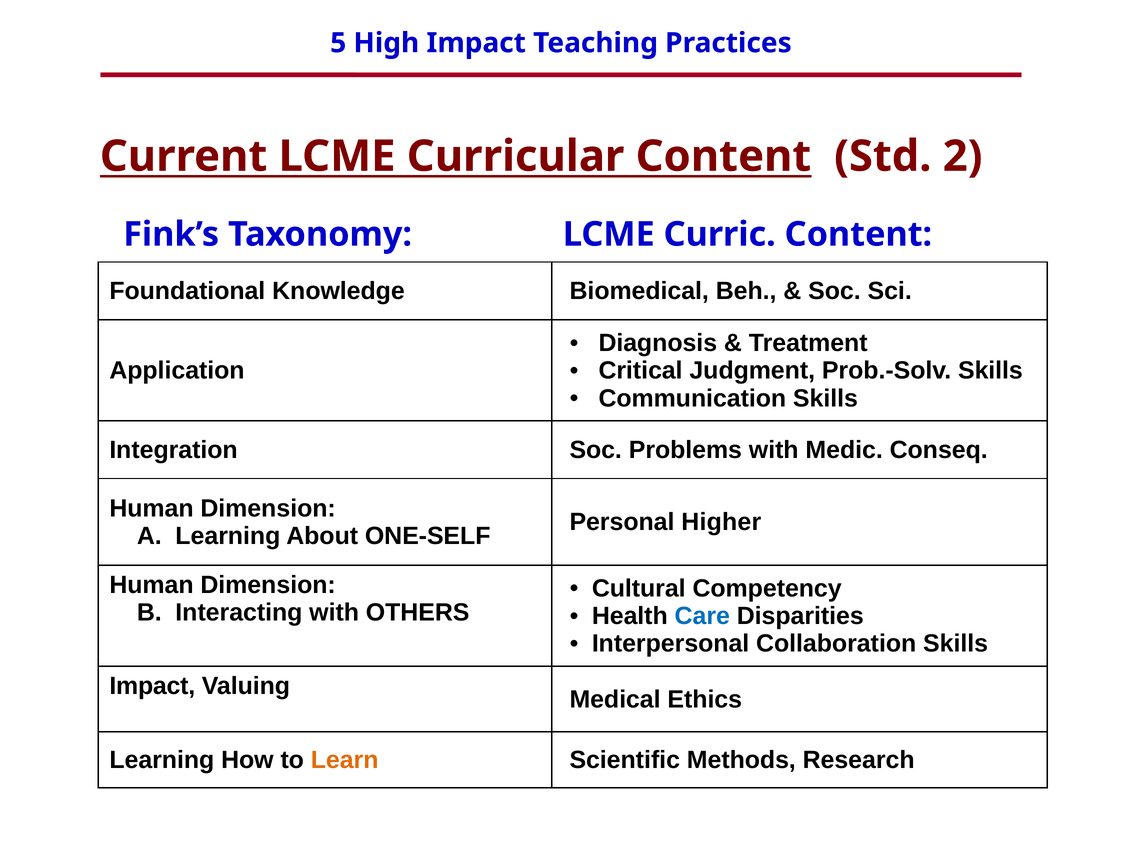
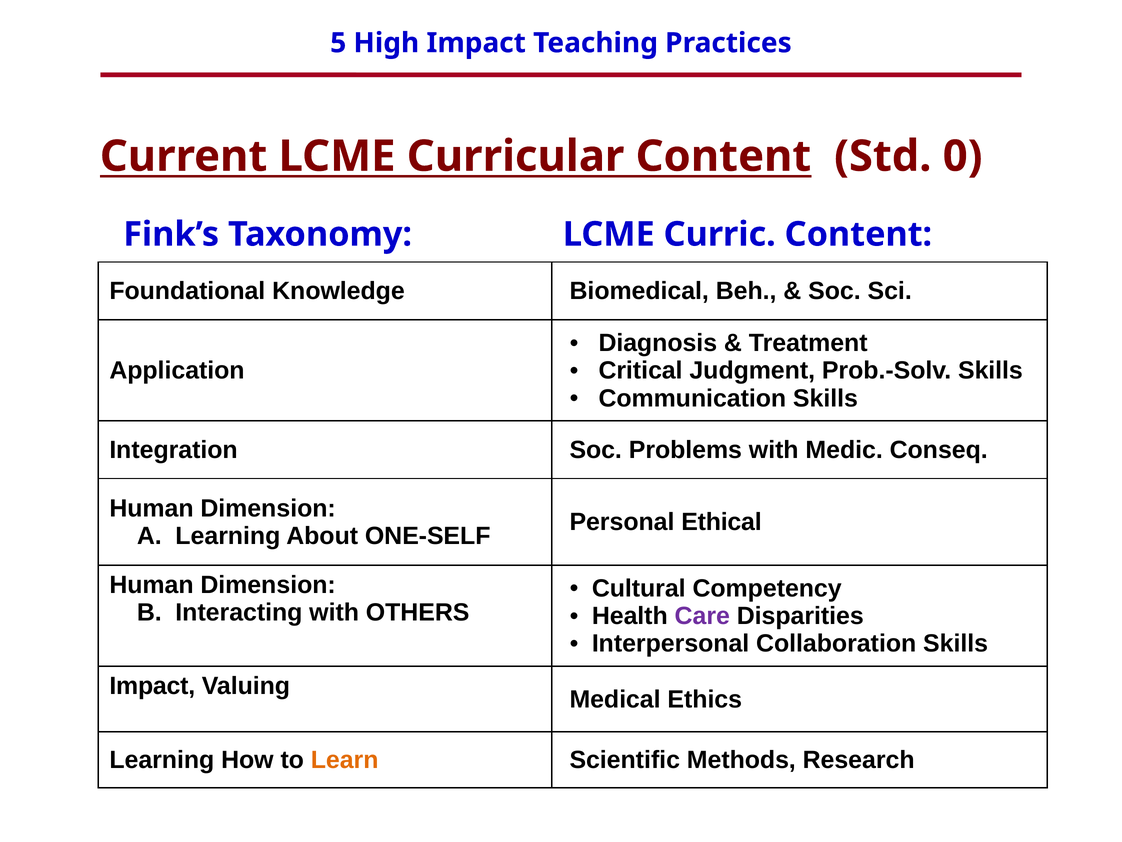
2: 2 -> 0
Higher: Higher -> Ethical
Care colour: blue -> purple
